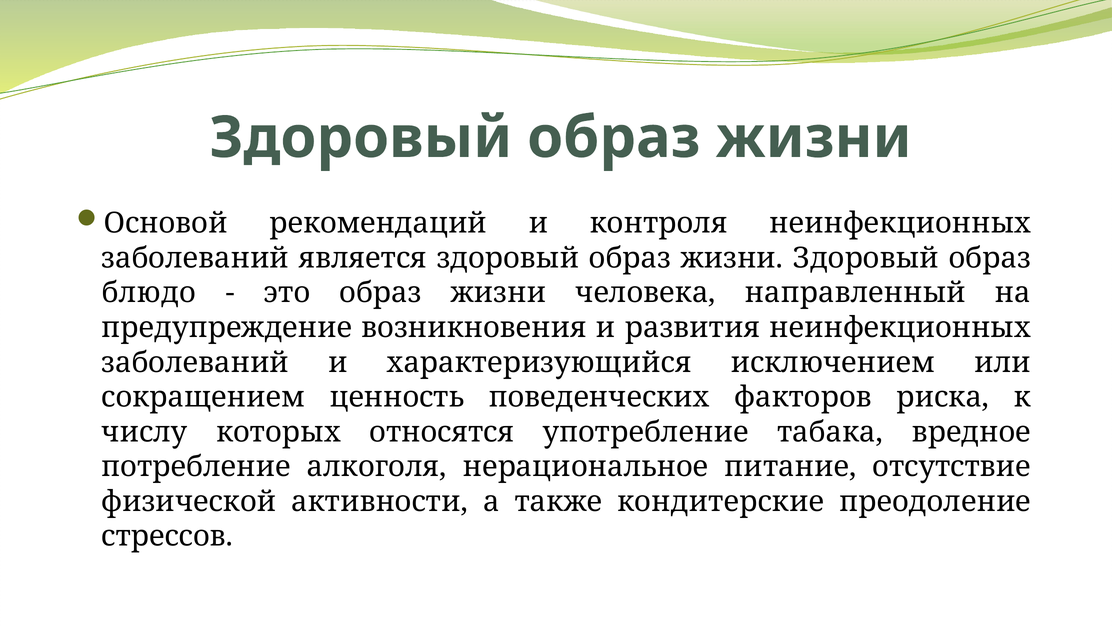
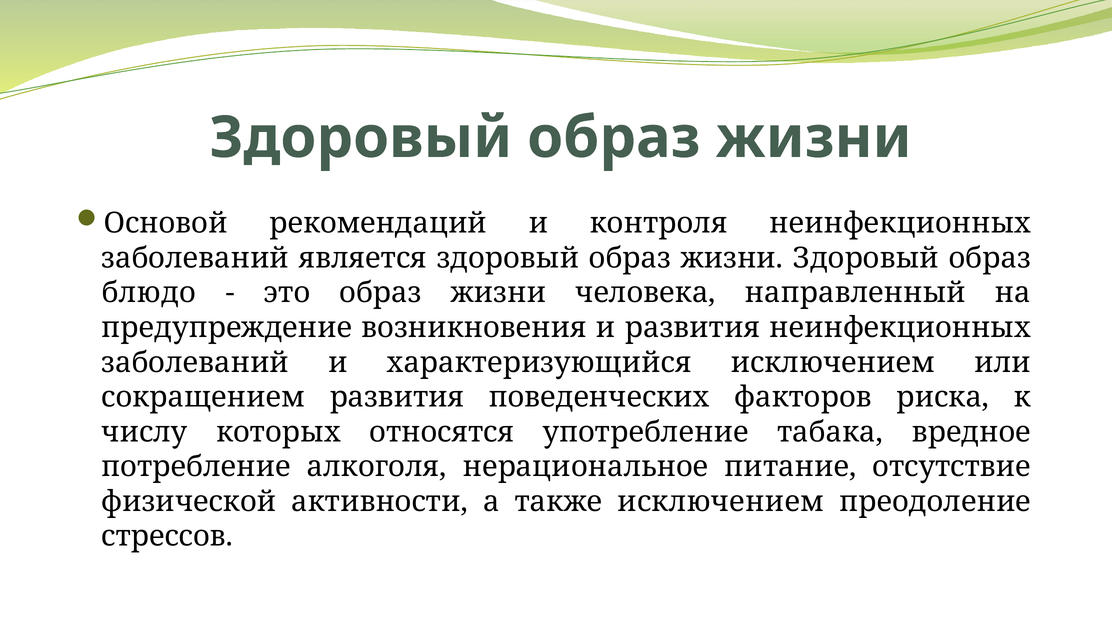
сокращением ценность: ценность -> развития
также кондитерские: кондитерские -> исключением
